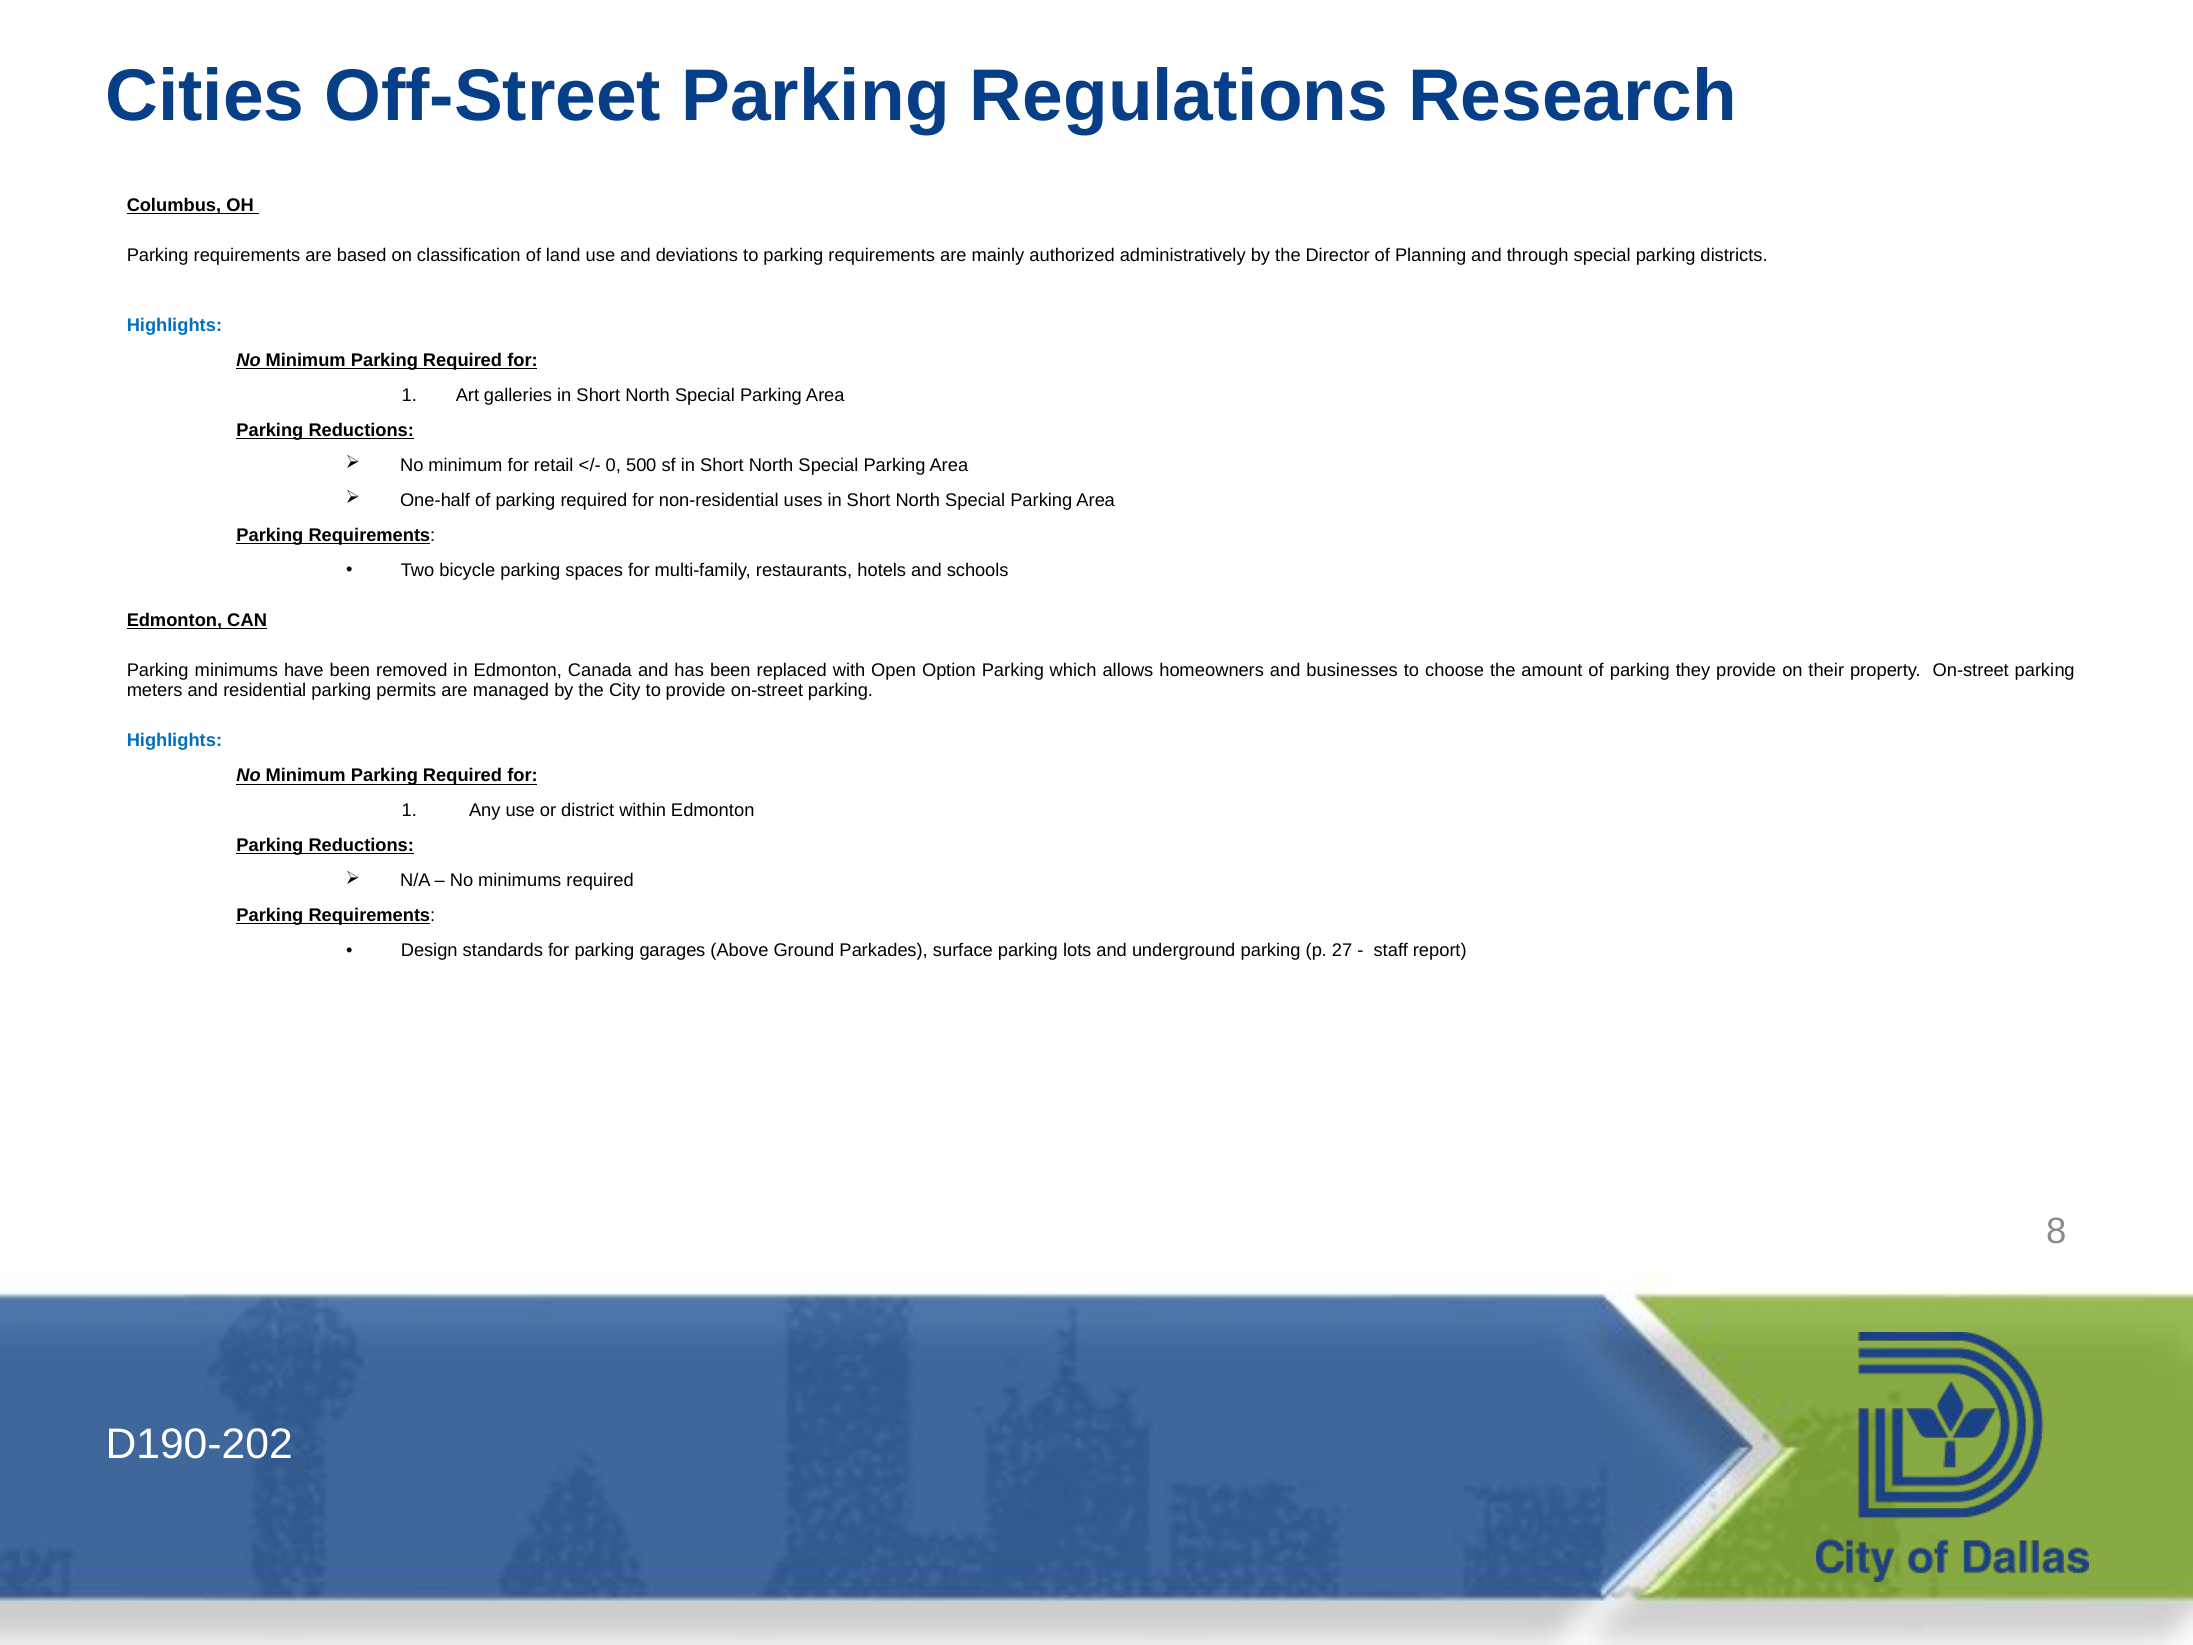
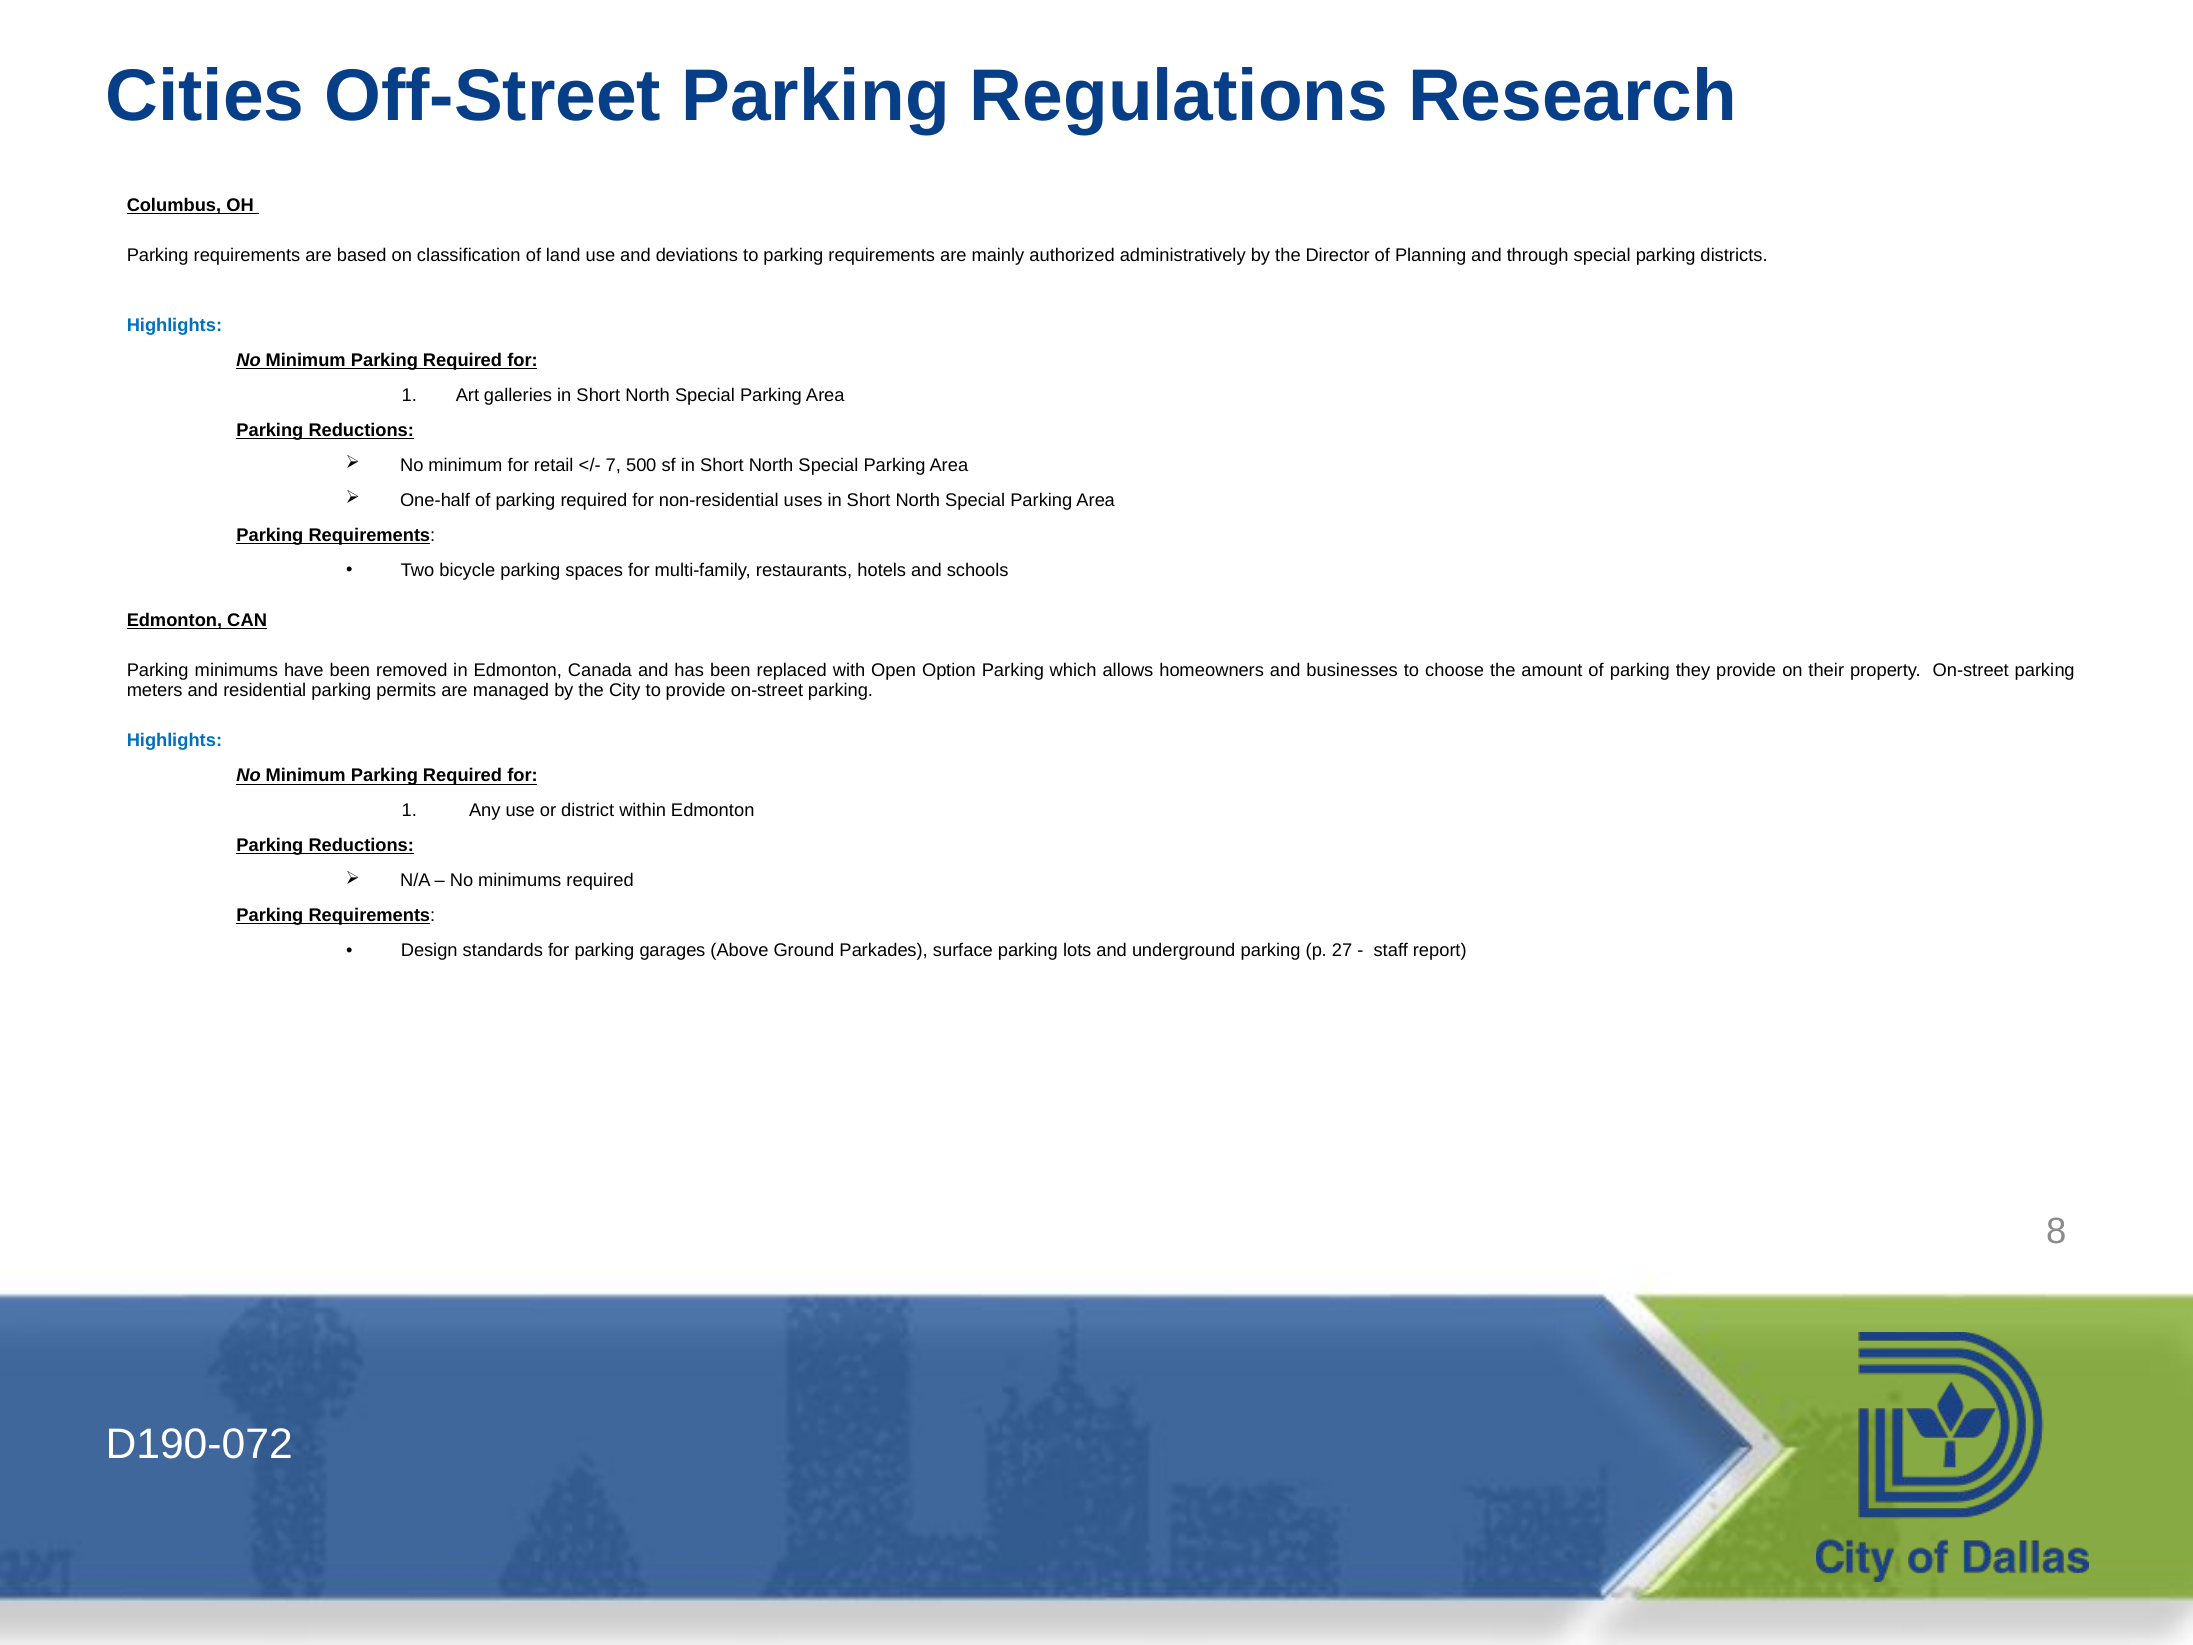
0: 0 -> 7
D190-202: D190-202 -> D190-072
